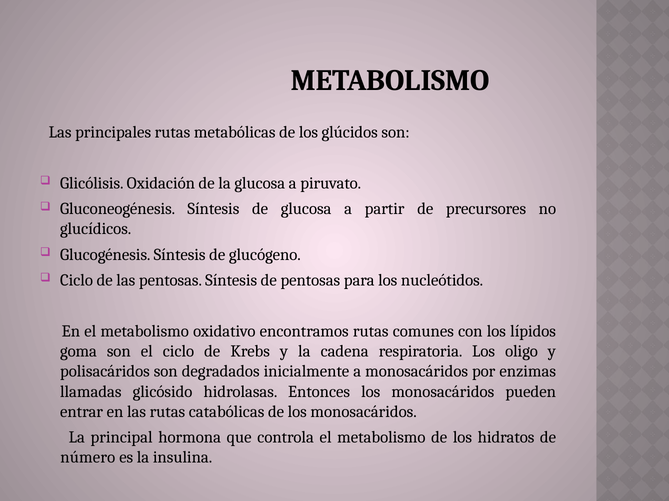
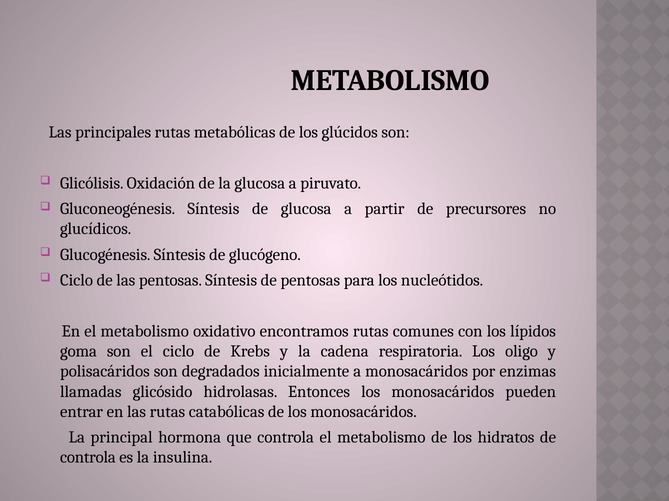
número at (88, 458): número -> controla
